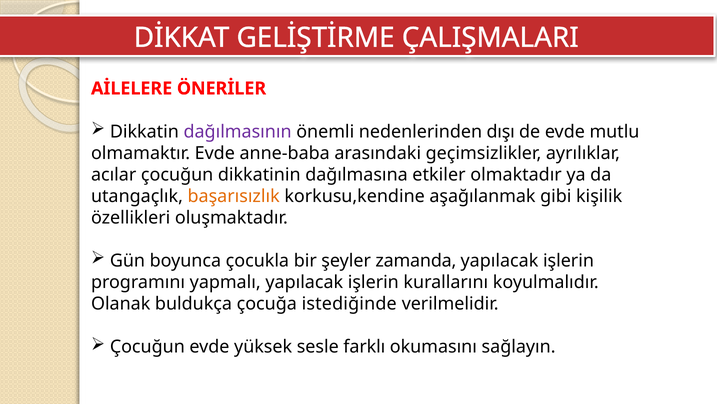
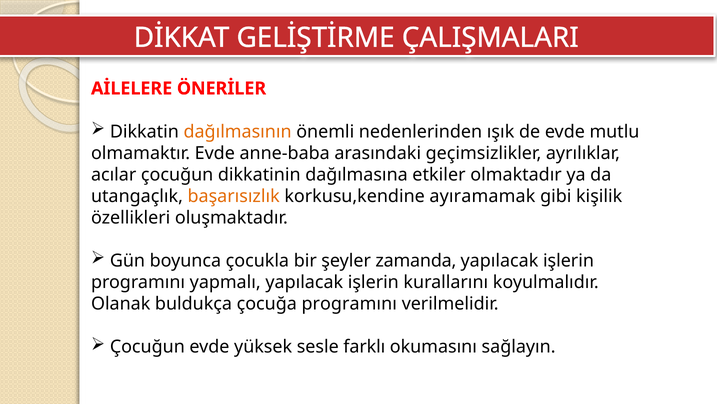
dağılmasının colour: purple -> orange
dışı: dışı -> ışık
aşağılanmak: aşağılanmak -> ayıramamak
çocuğa istediğinde: istediğinde -> programını
